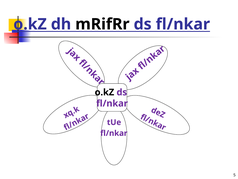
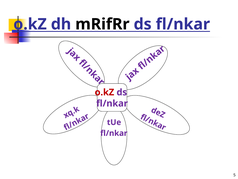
o.kZ at (104, 92) colour: black -> red
